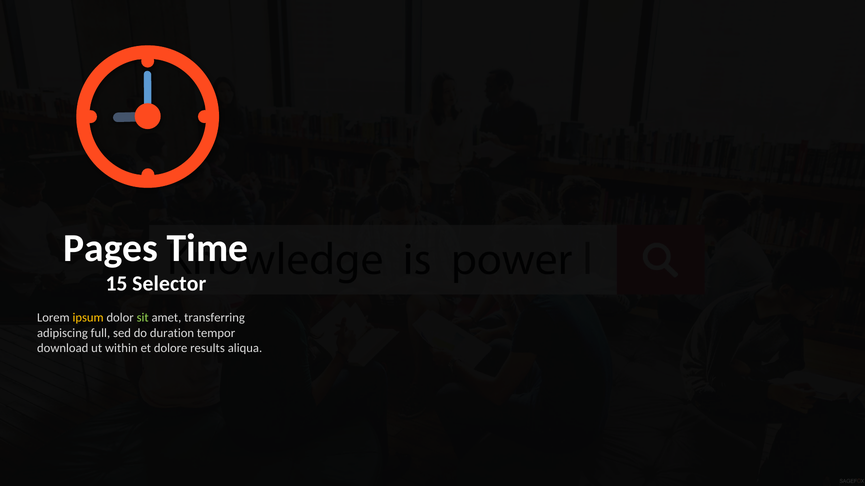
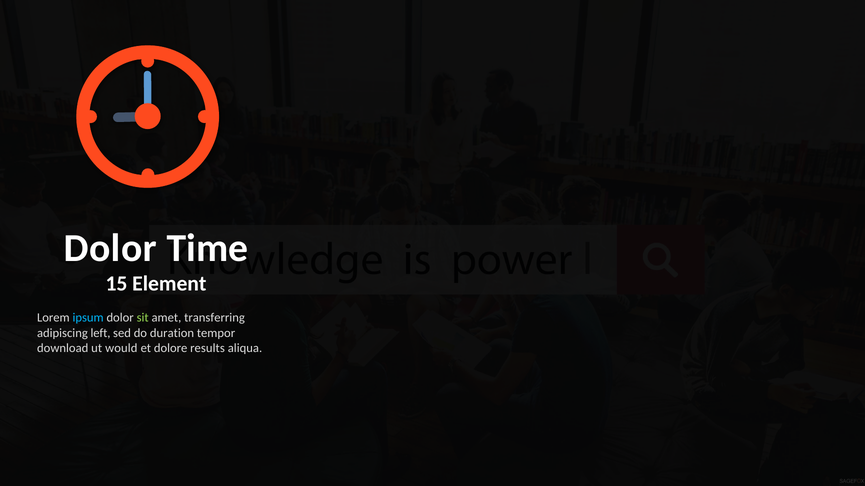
Pages at (111, 248): Pages -> Dolor
Selector: Selector -> Element
ipsum colour: yellow -> light blue
full: full -> left
within: within -> would
